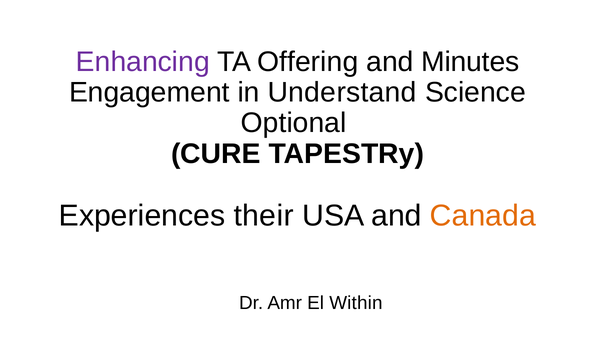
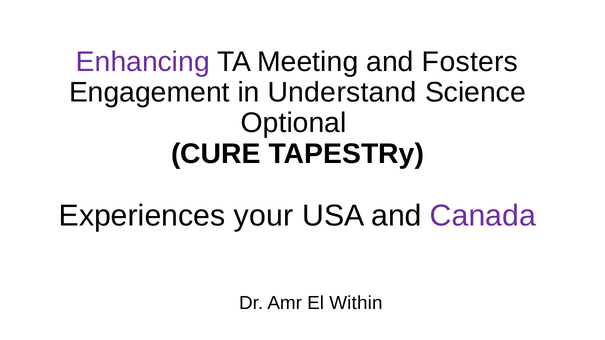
Offering: Offering -> Meeting
Minutes: Minutes -> Fosters
their: their -> your
Canada colour: orange -> purple
